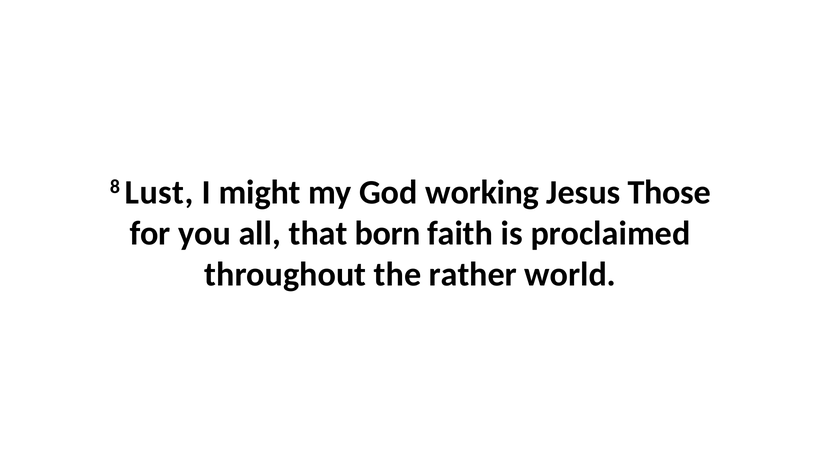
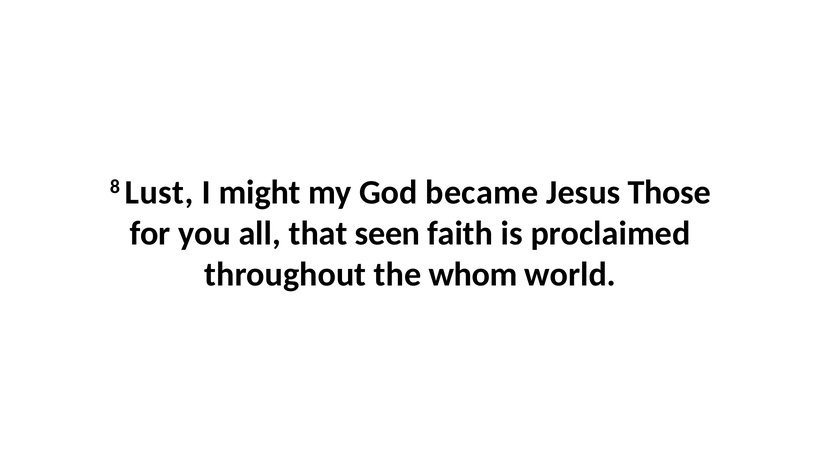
working: working -> became
born: born -> seen
rather: rather -> whom
